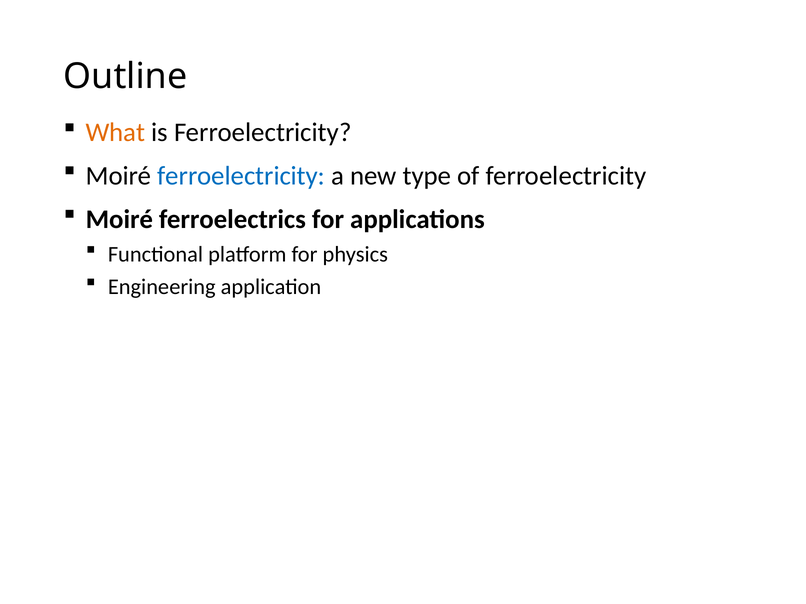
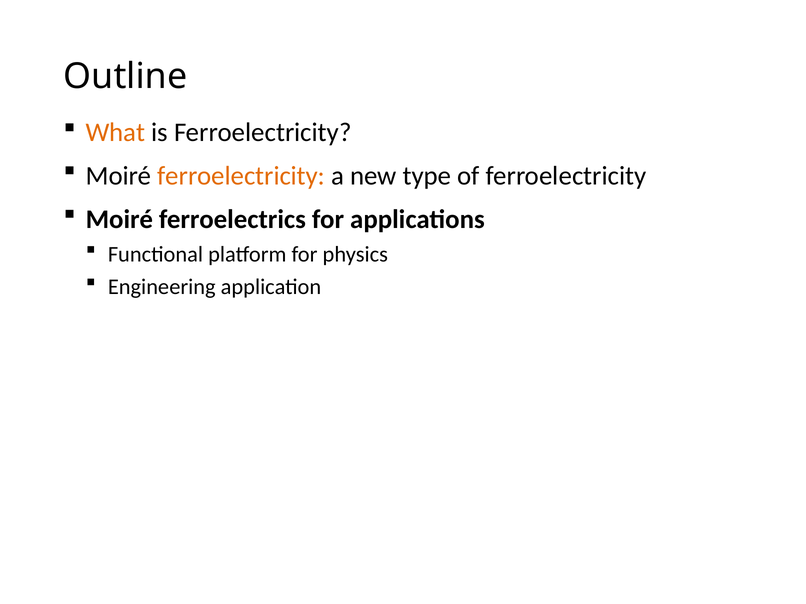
ferroelectricity at (241, 176) colour: blue -> orange
